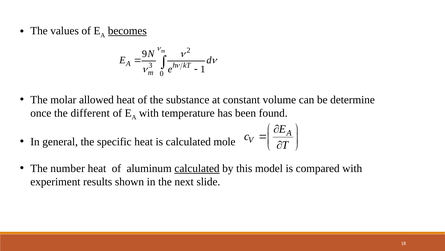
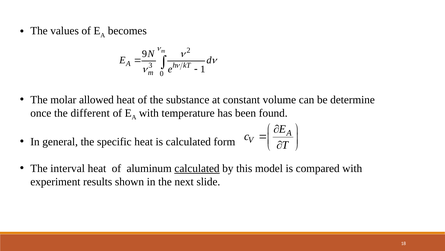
becomes underline: present -> none
mole: mole -> form
number: number -> interval
